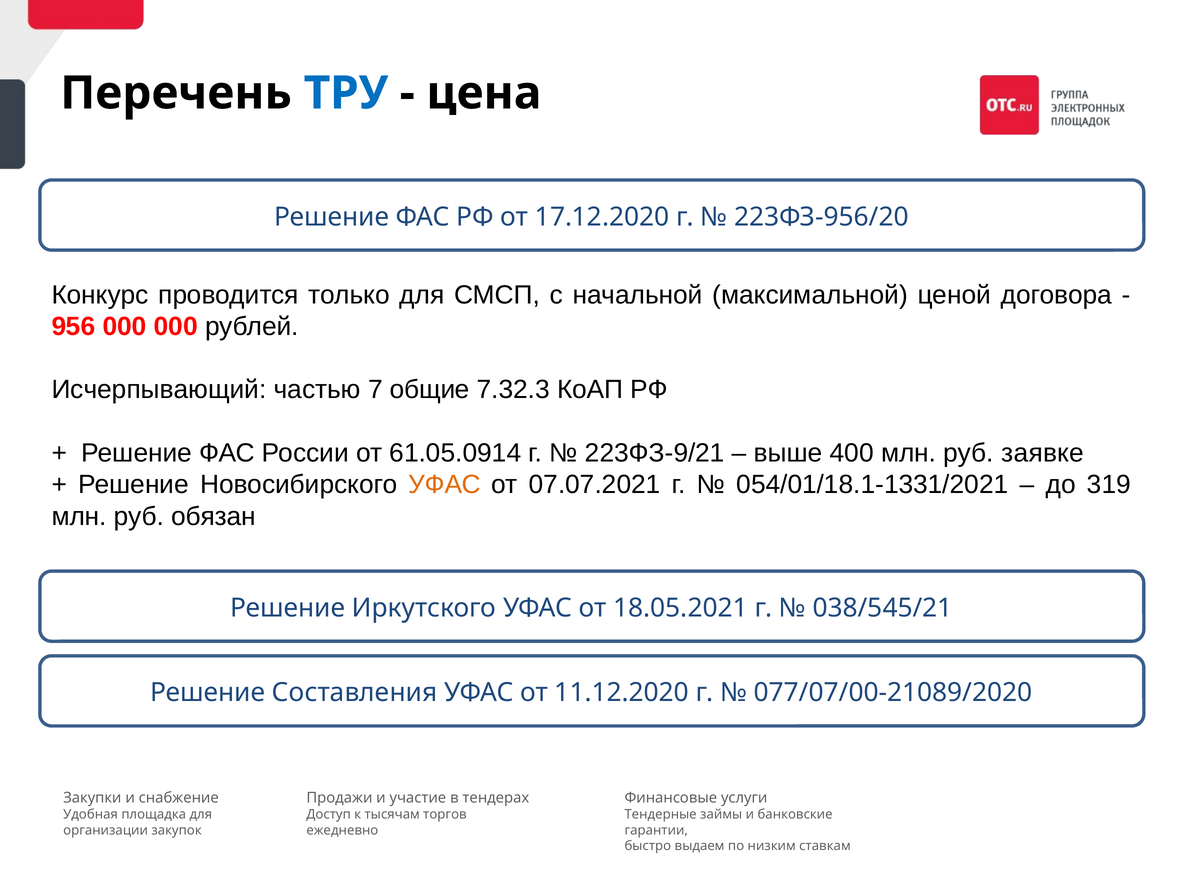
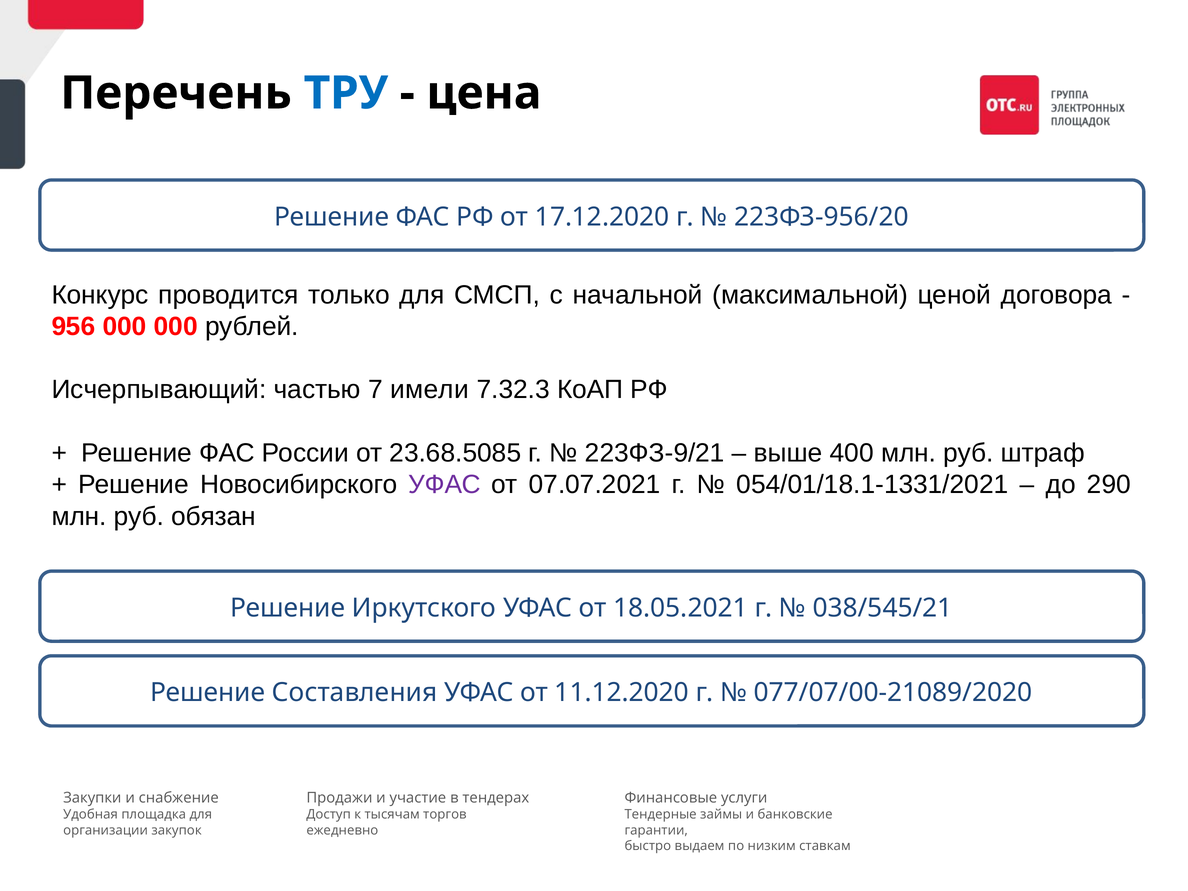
общие: общие -> имели
61.05.0914: 61.05.0914 -> 23.68.5085
заявке: заявке -> штраф
УФАС at (445, 485) colour: orange -> purple
319: 319 -> 290
